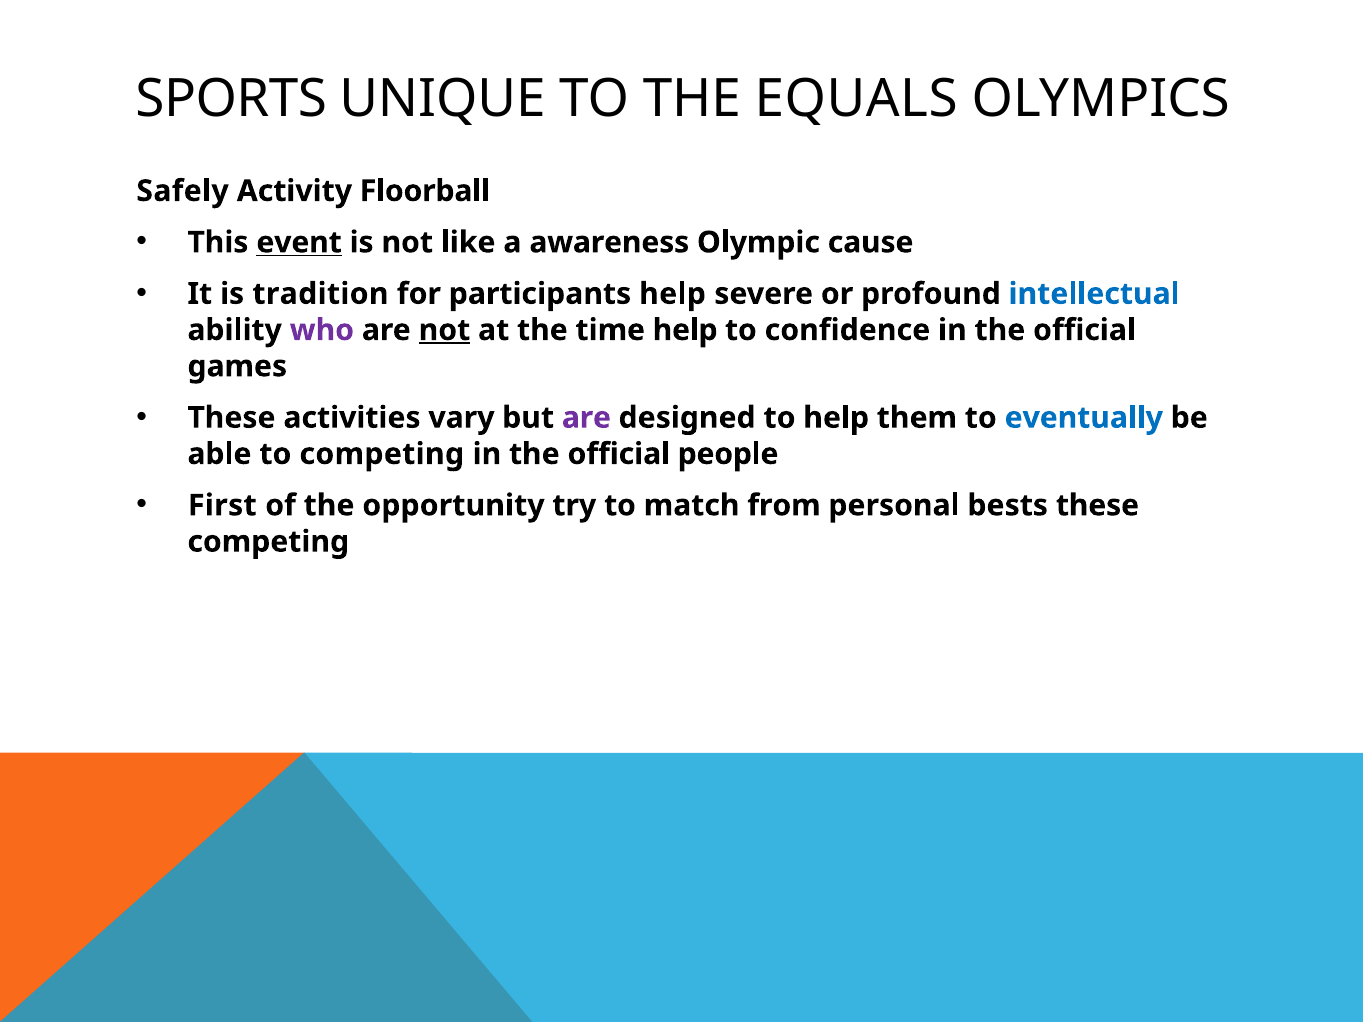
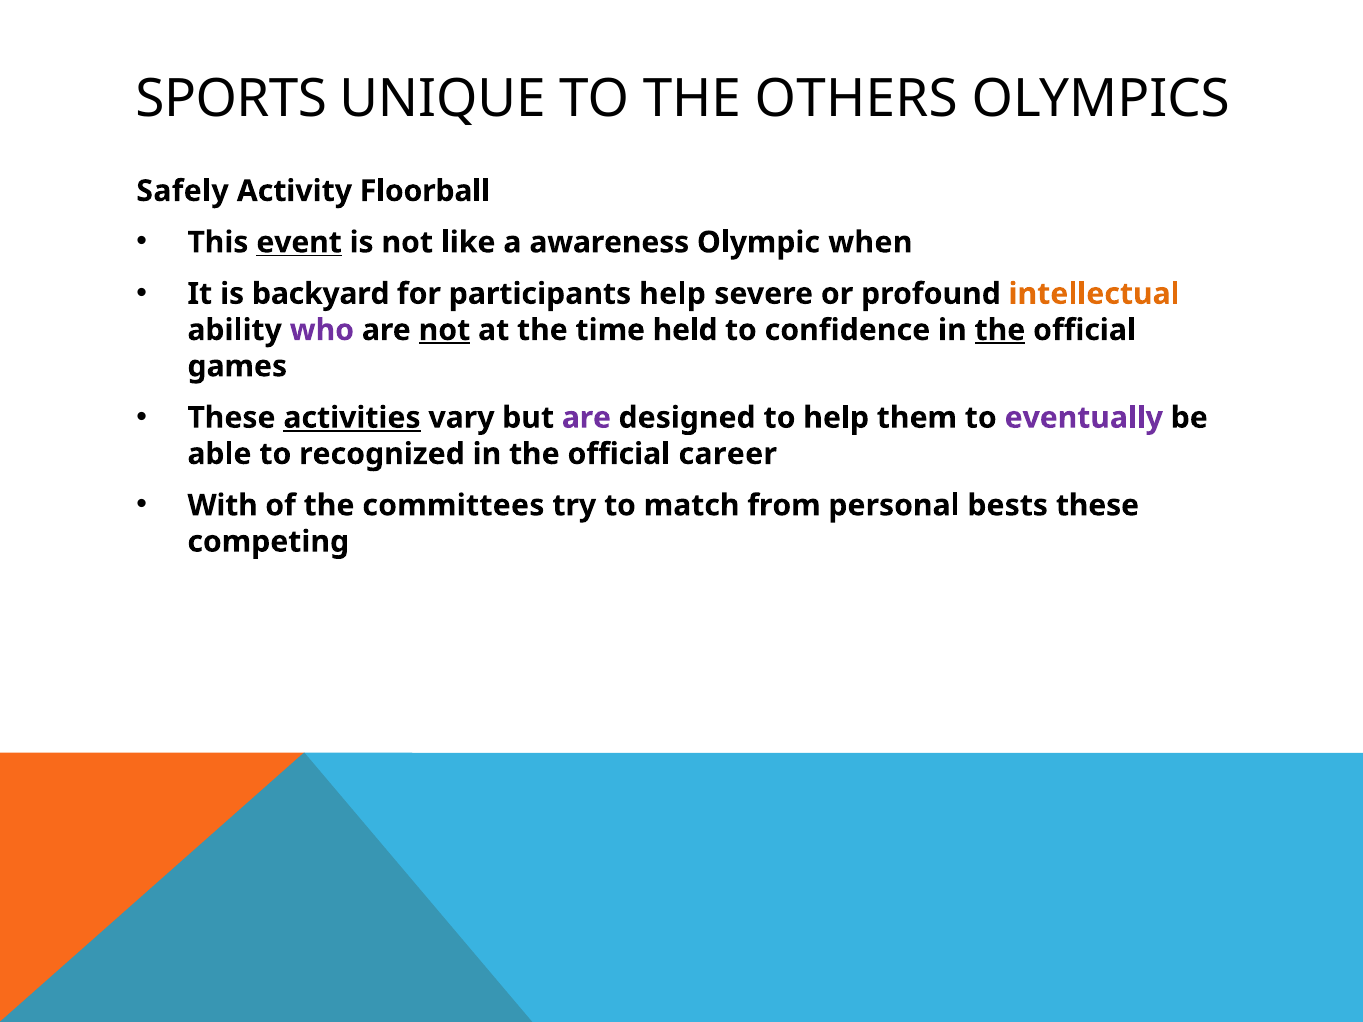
EQUALS: EQUALS -> OTHERS
cause: cause -> when
tradition: tradition -> backyard
intellectual colour: blue -> orange
time help: help -> held
the at (1000, 330) underline: none -> present
activities underline: none -> present
eventually colour: blue -> purple
to competing: competing -> recognized
people: people -> career
First: First -> With
opportunity: opportunity -> committees
